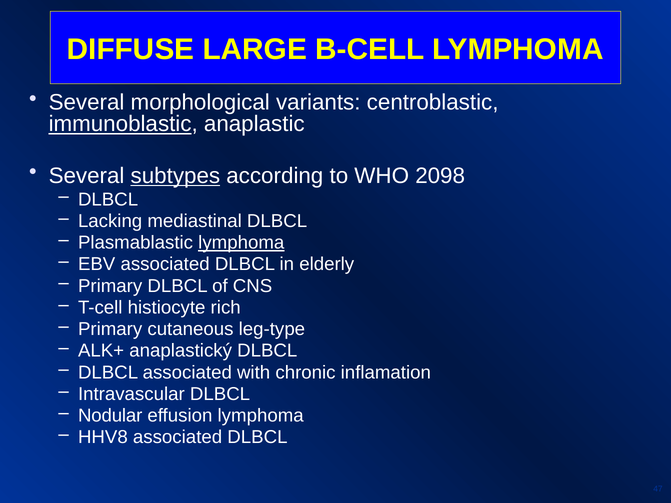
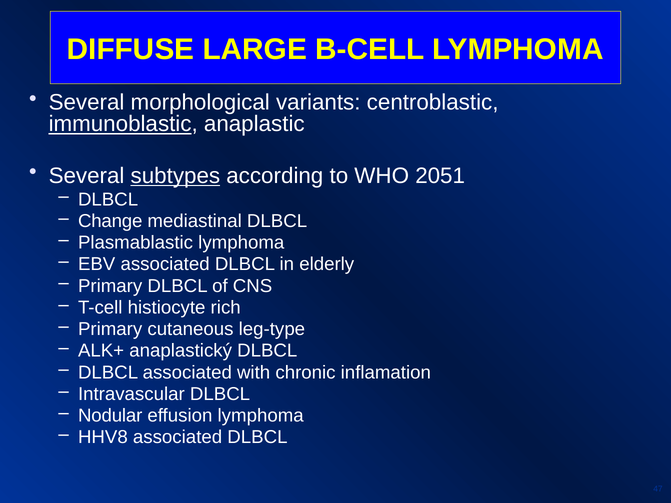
2098: 2098 -> 2051
Lacking: Lacking -> Change
lymphoma at (241, 243) underline: present -> none
